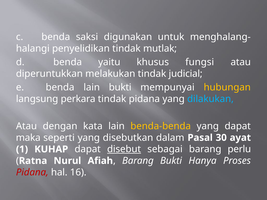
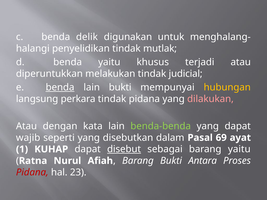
saksi: saksi -> delik
fungsi: fungsi -> terjadi
benda at (60, 87) underline: none -> present
dilakukan colour: light blue -> pink
benda-benda colour: yellow -> light green
maka: maka -> wajib
30: 30 -> 69
barang perlu: perlu -> yaitu
Hanya: Hanya -> Antara
16: 16 -> 23
